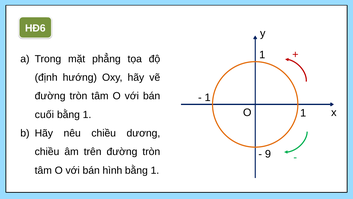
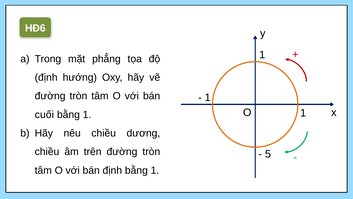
9: 9 -> 5
bán hình: hình -> định
